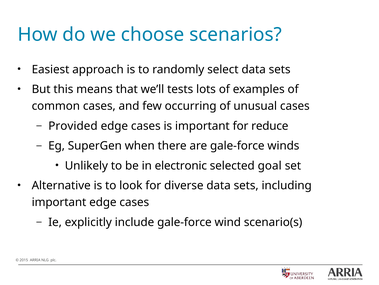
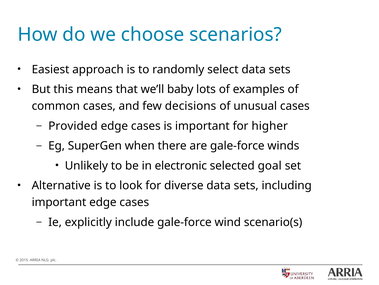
tests: tests -> baby
occurring: occurring -> decisions
reduce: reduce -> higher
